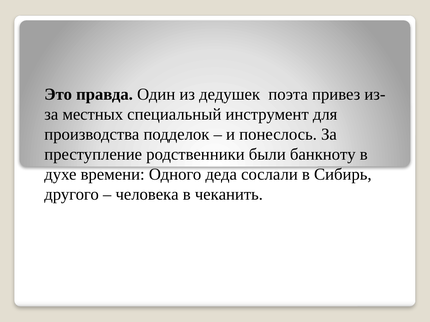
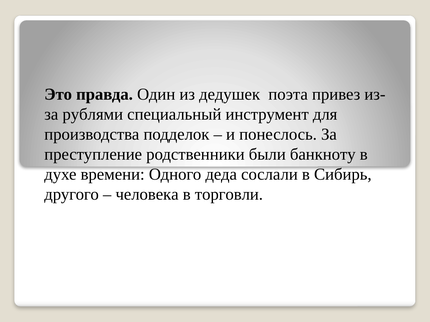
местных: местных -> рублями
чеканить: чеканить -> торговли
